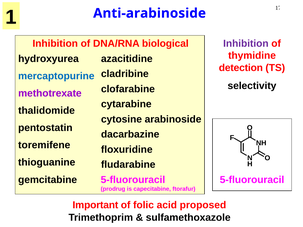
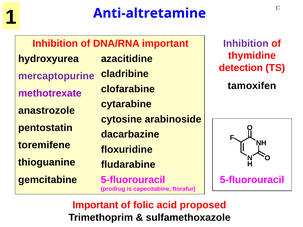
Anti-arabinoside: Anti-arabinoside -> Anti-altretamine
DNA/RNA biological: biological -> important
mercaptopurine colour: blue -> purple
selectivity: selectivity -> tamoxifen
thalidomide: thalidomide -> anastrozole
